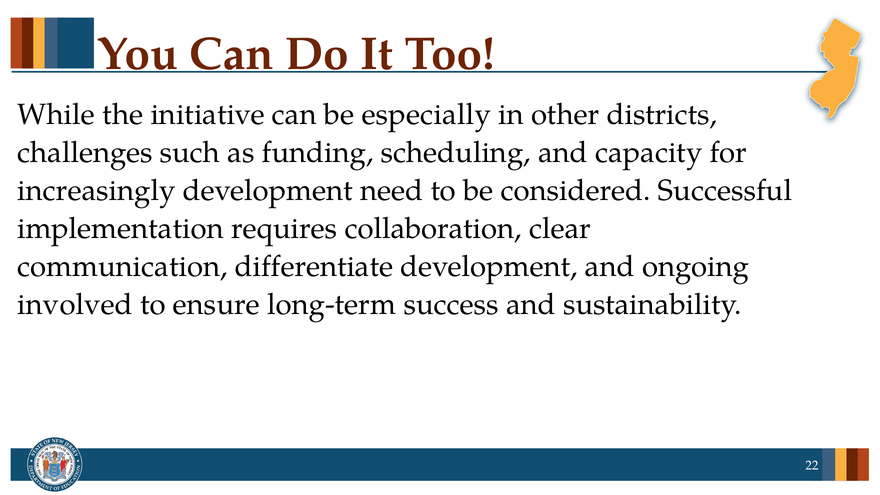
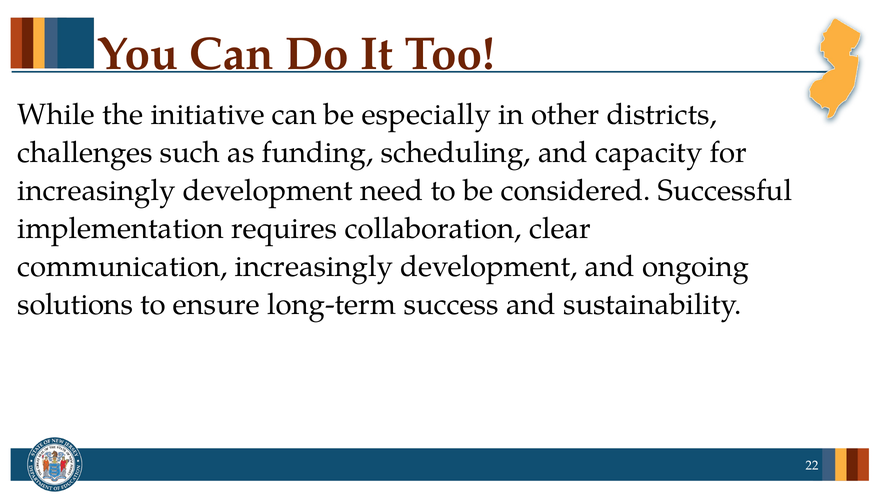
communication differentiate: differentiate -> increasingly
involved: involved -> solutions
